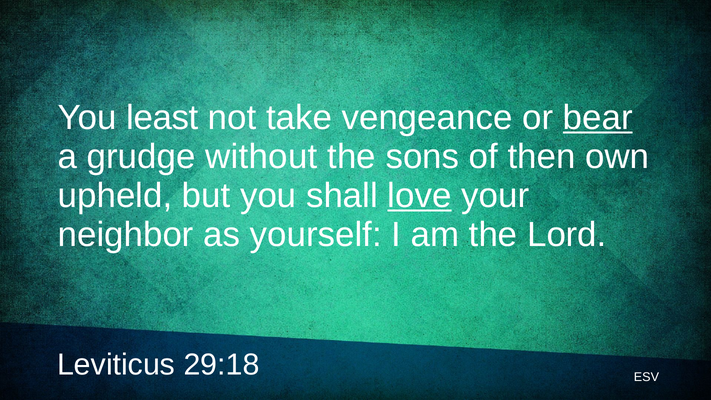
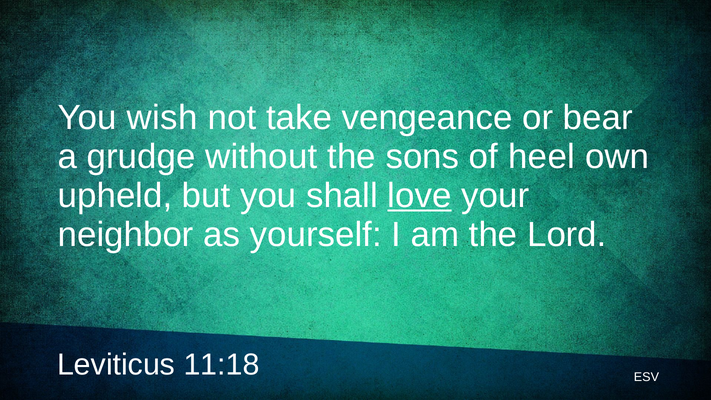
least: least -> wish
bear underline: present -> none
then: then -> heel
29:18: 29:18 -> 11:18
